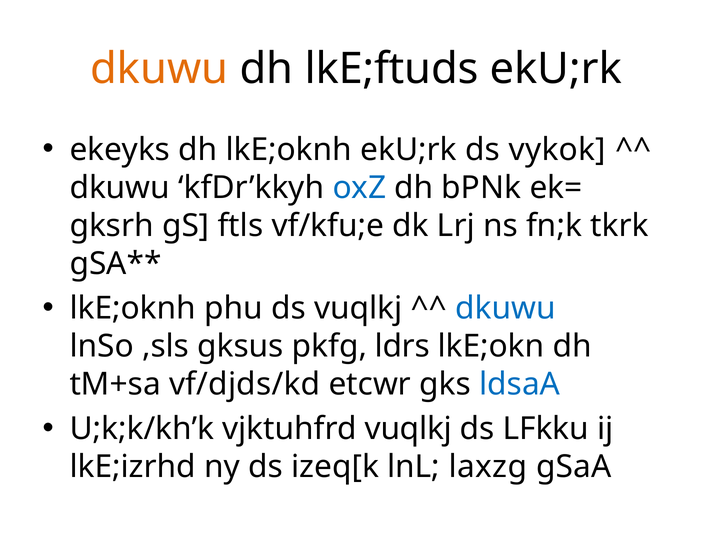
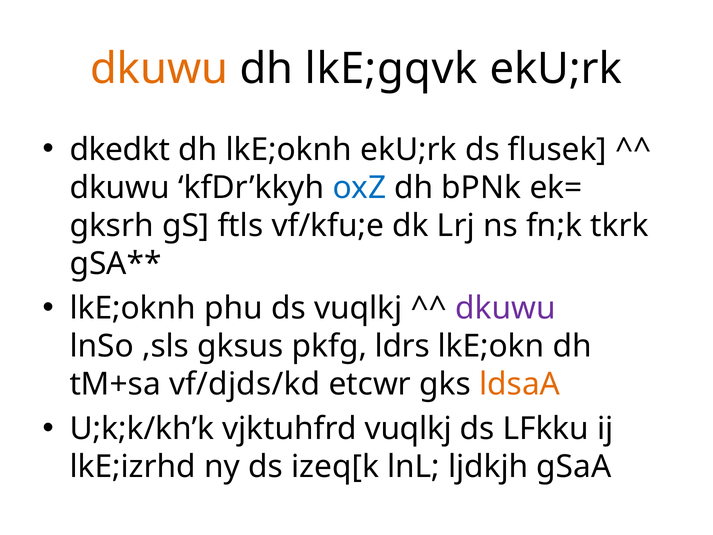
lkE;ftuds: lkE;ftuds -> lkE;gqvk
ekeyks: ekeyks -> dkedkt
vykok: vykok -> flusek
dkuwu at (505, 308) colour: blue -> purple
ldsaA colour: blue -> orange
laxzg: laxzg -> ljdkjh
